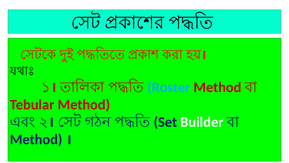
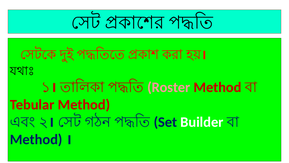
Roster colour: light blue -> pink
